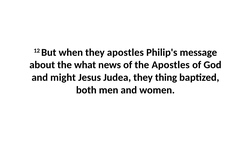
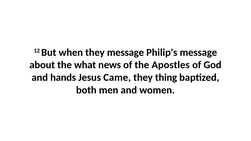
they apostles: apostles -> message
might: might -> hands
Judea: Judea -> Came
